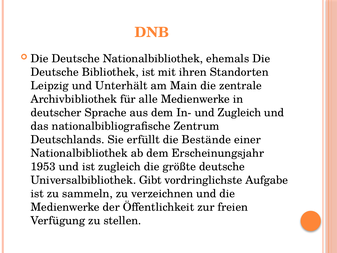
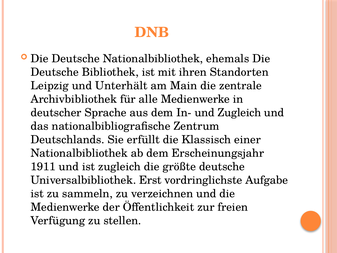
Bestände: Bestände -> Klassisch
1953: 1953 -> 1911
Gibt: Gibt -> Erst
